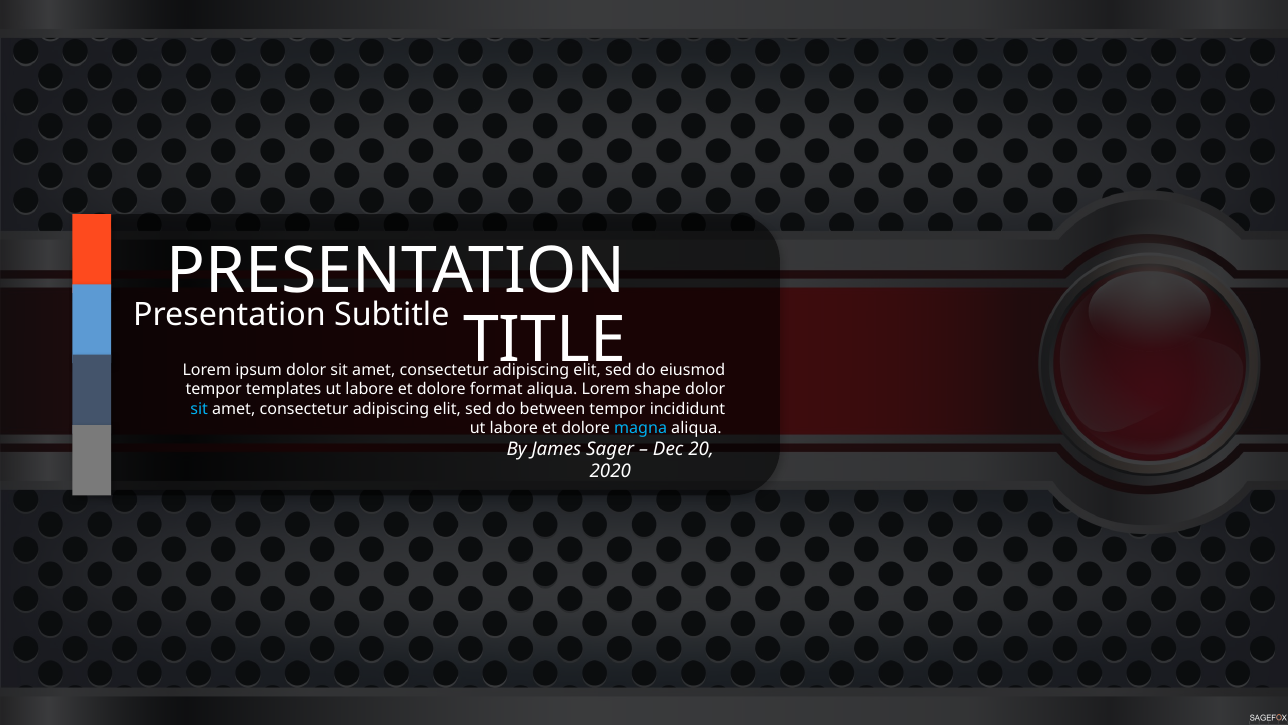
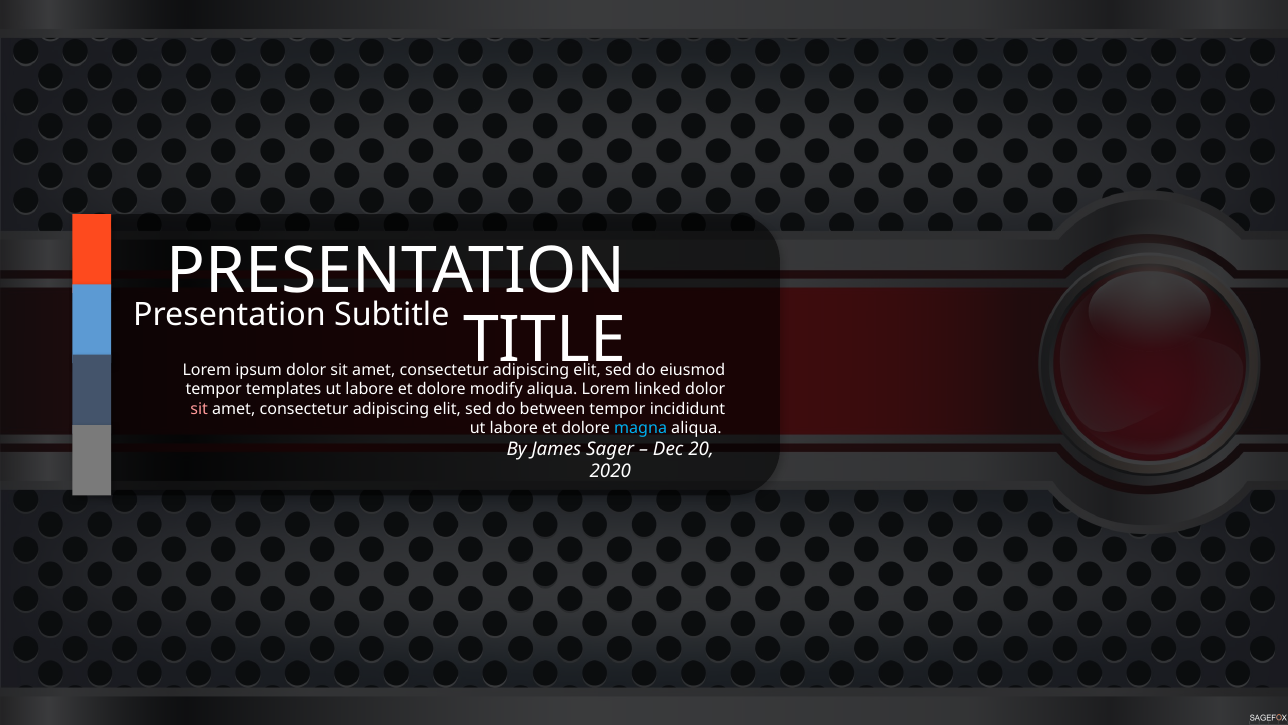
format: format -> modify
shape: shape -> linked
sit at (199, 409) colour: light blue -> pink
